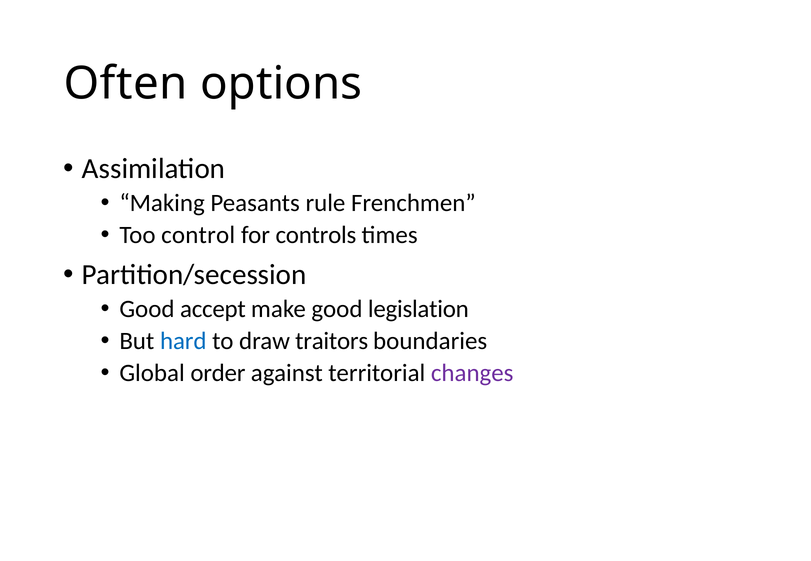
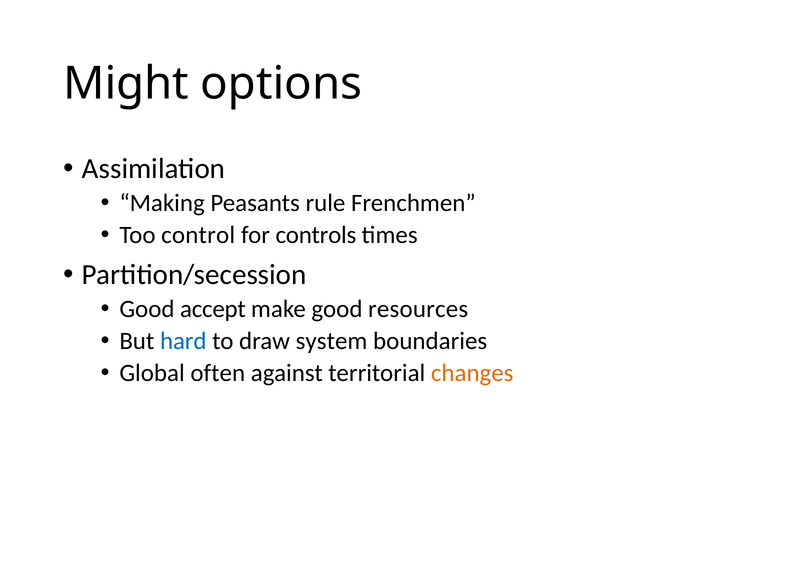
Often: Often -> Might
legislation: legislation -> resources
traitors: traitors -> system
order: order -> often
changes colour: purple -> orange
